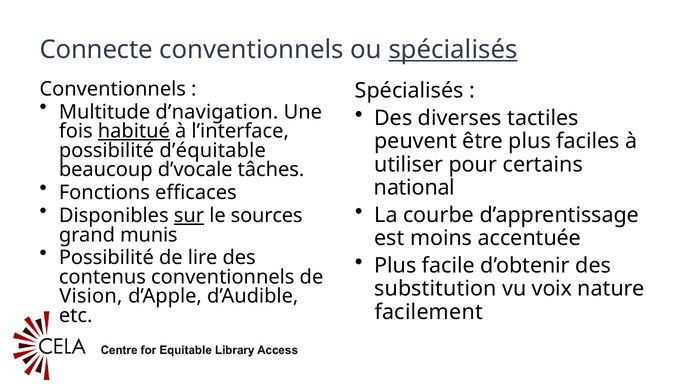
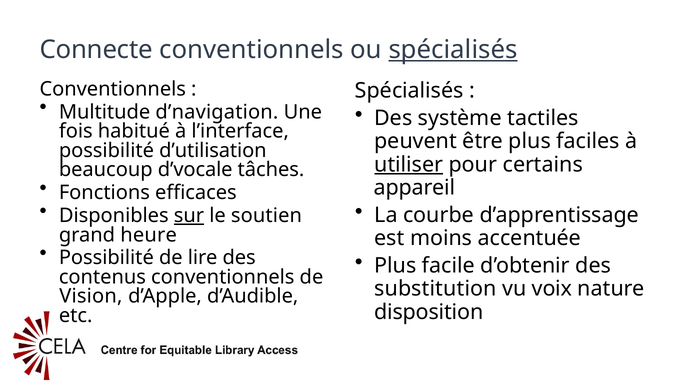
diverses: diverses -> système
habitué underline: present -> none
d’équitable: d’équitable -> d’utilisation
utiliser underline: none -> present
national: national -> appareil
sources: sources -> soutien
munis: munis -> heure
facilement: facilement -> disposition
